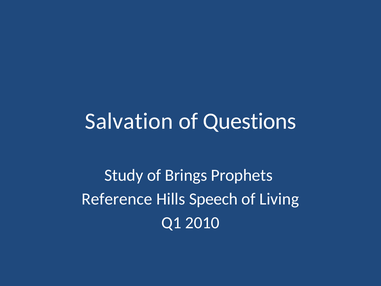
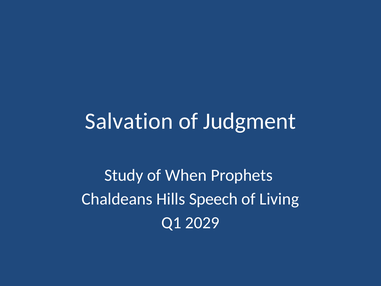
Questions: Questions -> Judgment
Brings: Brings -> When
Reference: Reference -> Chaldeans
2010: 2010 -> 2029
